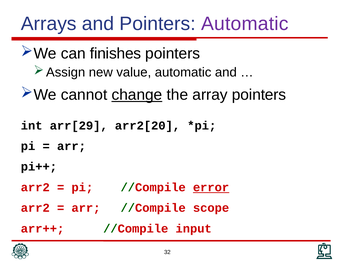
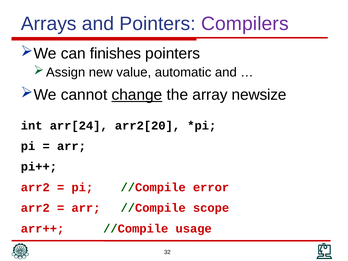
Pointers Automatic: Automatic -> Compilers
array pointers: pointers -> newsize
arr[29: arr[29 -> arr[24
error underline: present -> none
input: input -> usage
